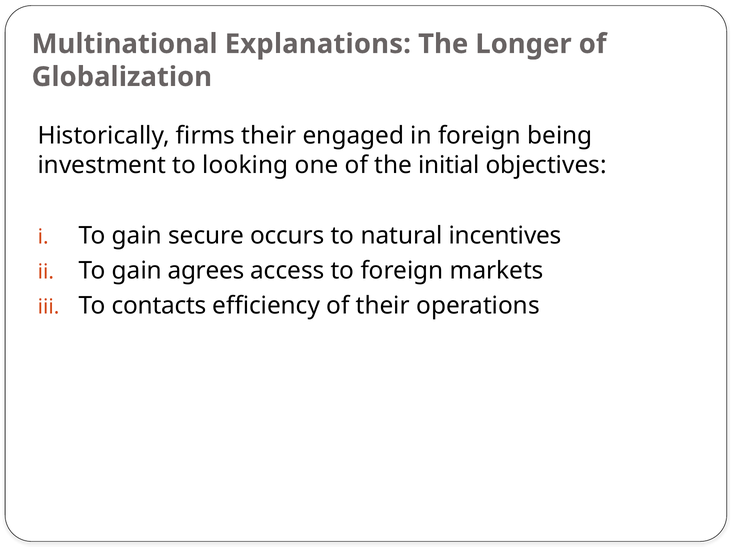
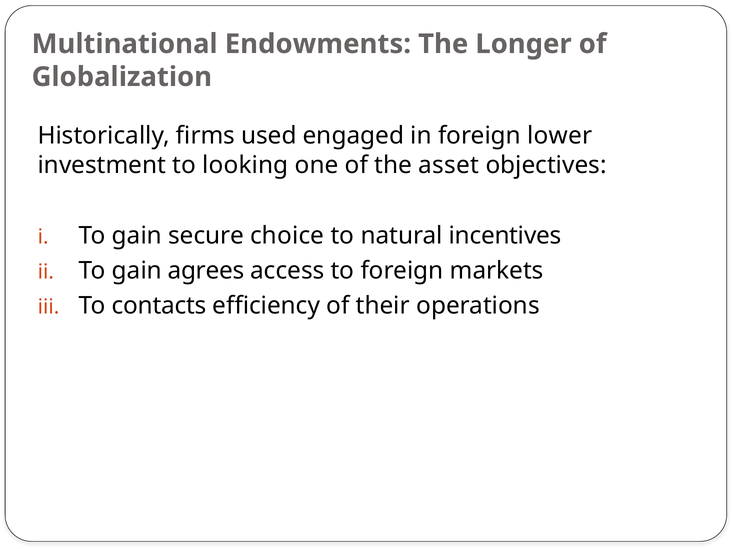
Explanations: Explanations -> Endowments
firms their: their -> used
being: being -> lower
initial: initial -> asset
occurs: occurs -> choice
